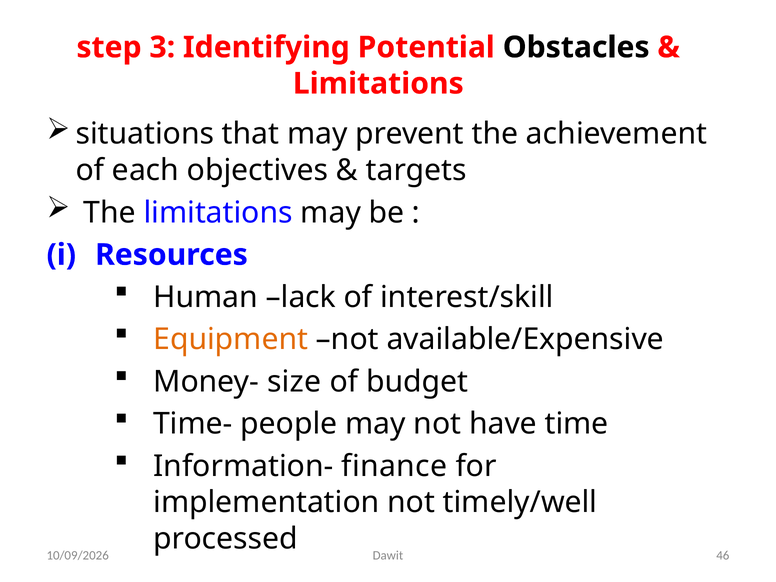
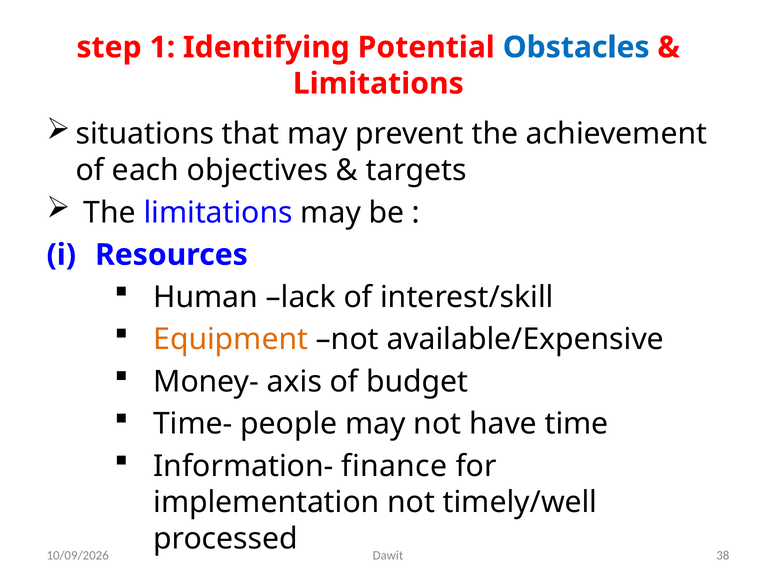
3: 3 -> 1
Obstacles colour: black -> blue
size: size -> axis
46: 46 -> 38
